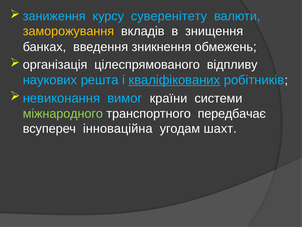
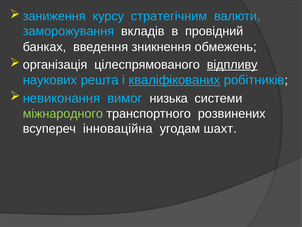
суверенітету: суверенітету -> стратегічним
заморожування colour: yellow -> light blue
знищення: знищення -> провідний
відпливу underline: none -> present
країни: країни -> низька
передбачає: передбачає -> розвинених
